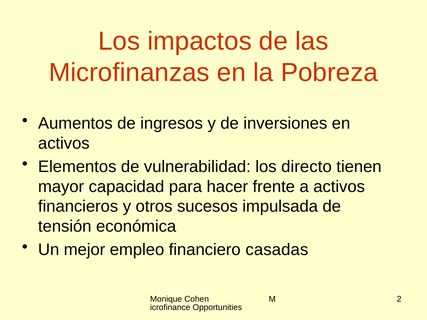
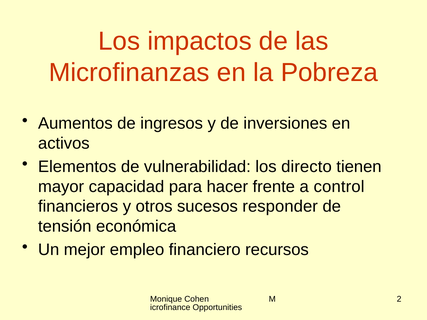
a activos: activos -> control
impulsada: impulsada -> responder
casadas: casadas -> recursos
